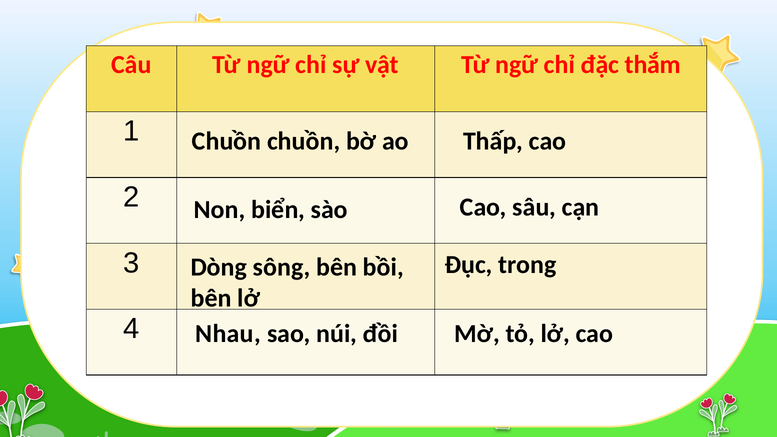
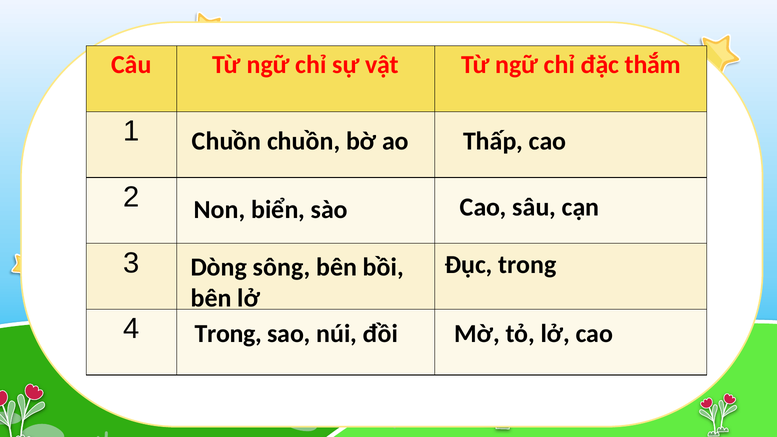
Nhau at (228, 334): Nhau -> Trong
